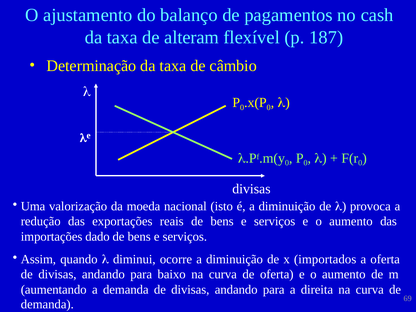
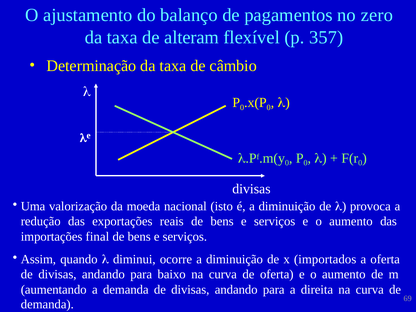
cash: cash -> zero
187: 187 -> 357
dado: dado -> final
